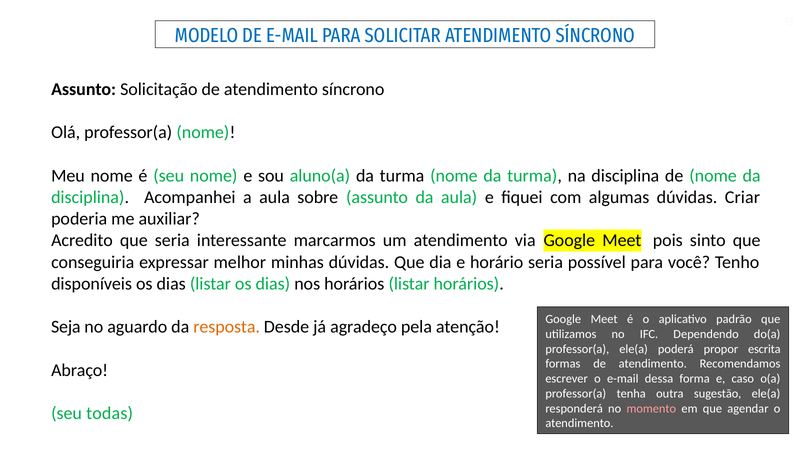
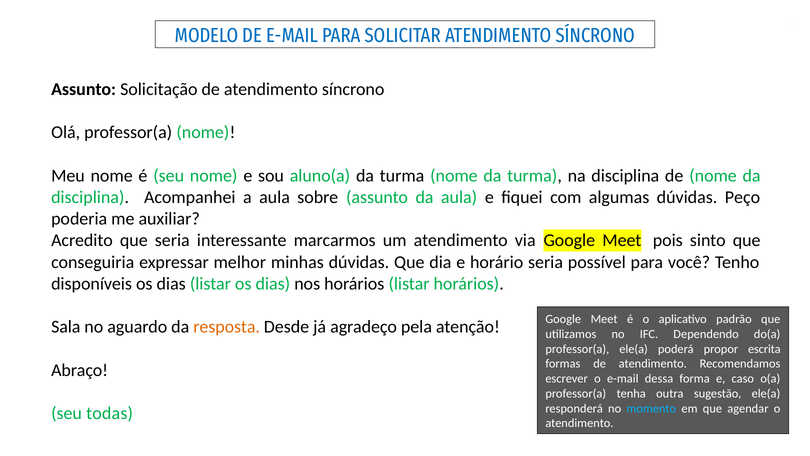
Criar: Criar -> Peço
Seja: Seja -> Sala
momento colour: pink -> light blue
